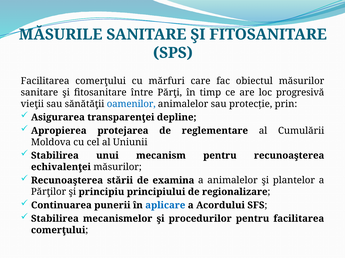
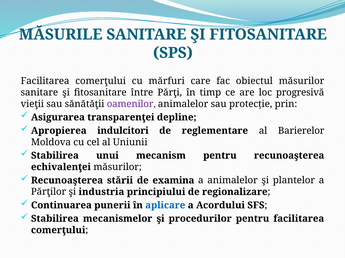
oamenilor colour: blue -> purple
protejarea: protejarea -> indulcitori
Cumulării: Cumulării -> Barierelor
principiu: principiu -> industria
